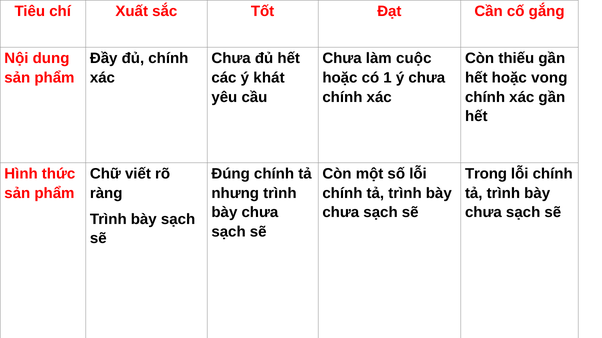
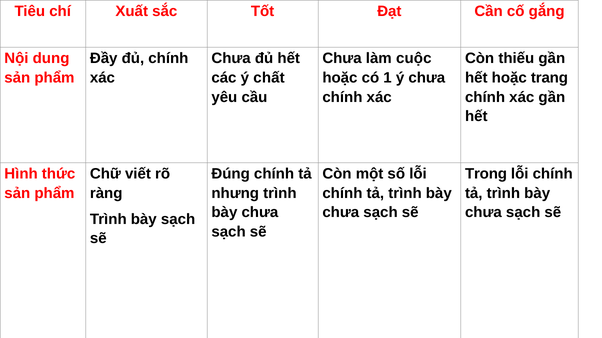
khát: khát -> chất
vong: vong -> trang
